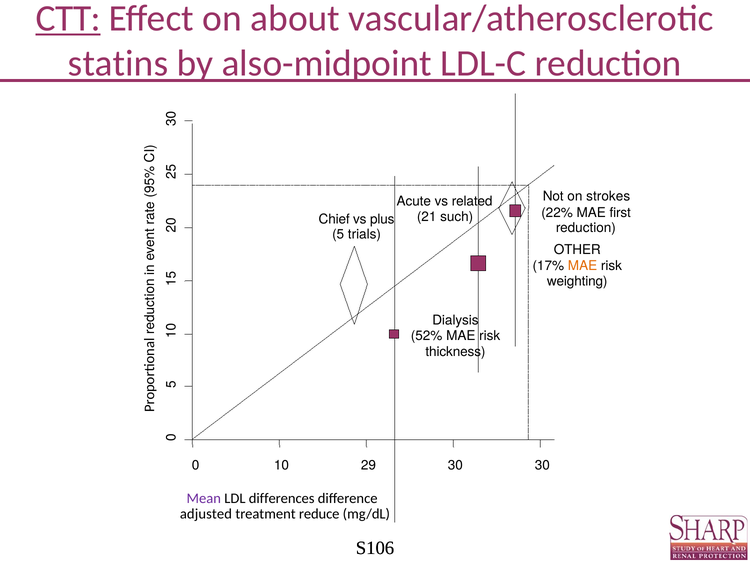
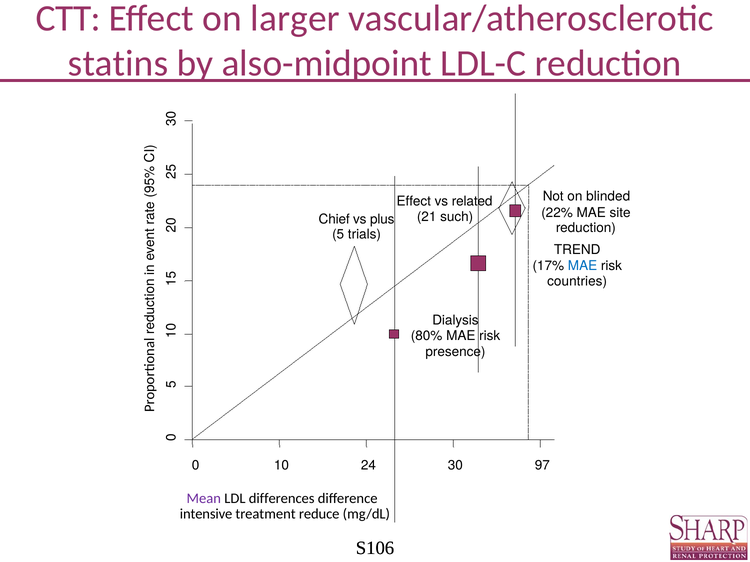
CTT underline: present -> none
about: about -> larger
strokes: strokes -> blinded
Acute at (414, 202): Acute -> Effect
first: first -> site
OTHER: OTHER -> TREND
MAE at (583, 266) colour: orange -> blue
weighting: weighting -> countries
52%: 52% -> 80%
thickness: thickness -> presence
29: 29 -> 24
30 30: 30 -> 97
adjusted: adjusted -> intensive
